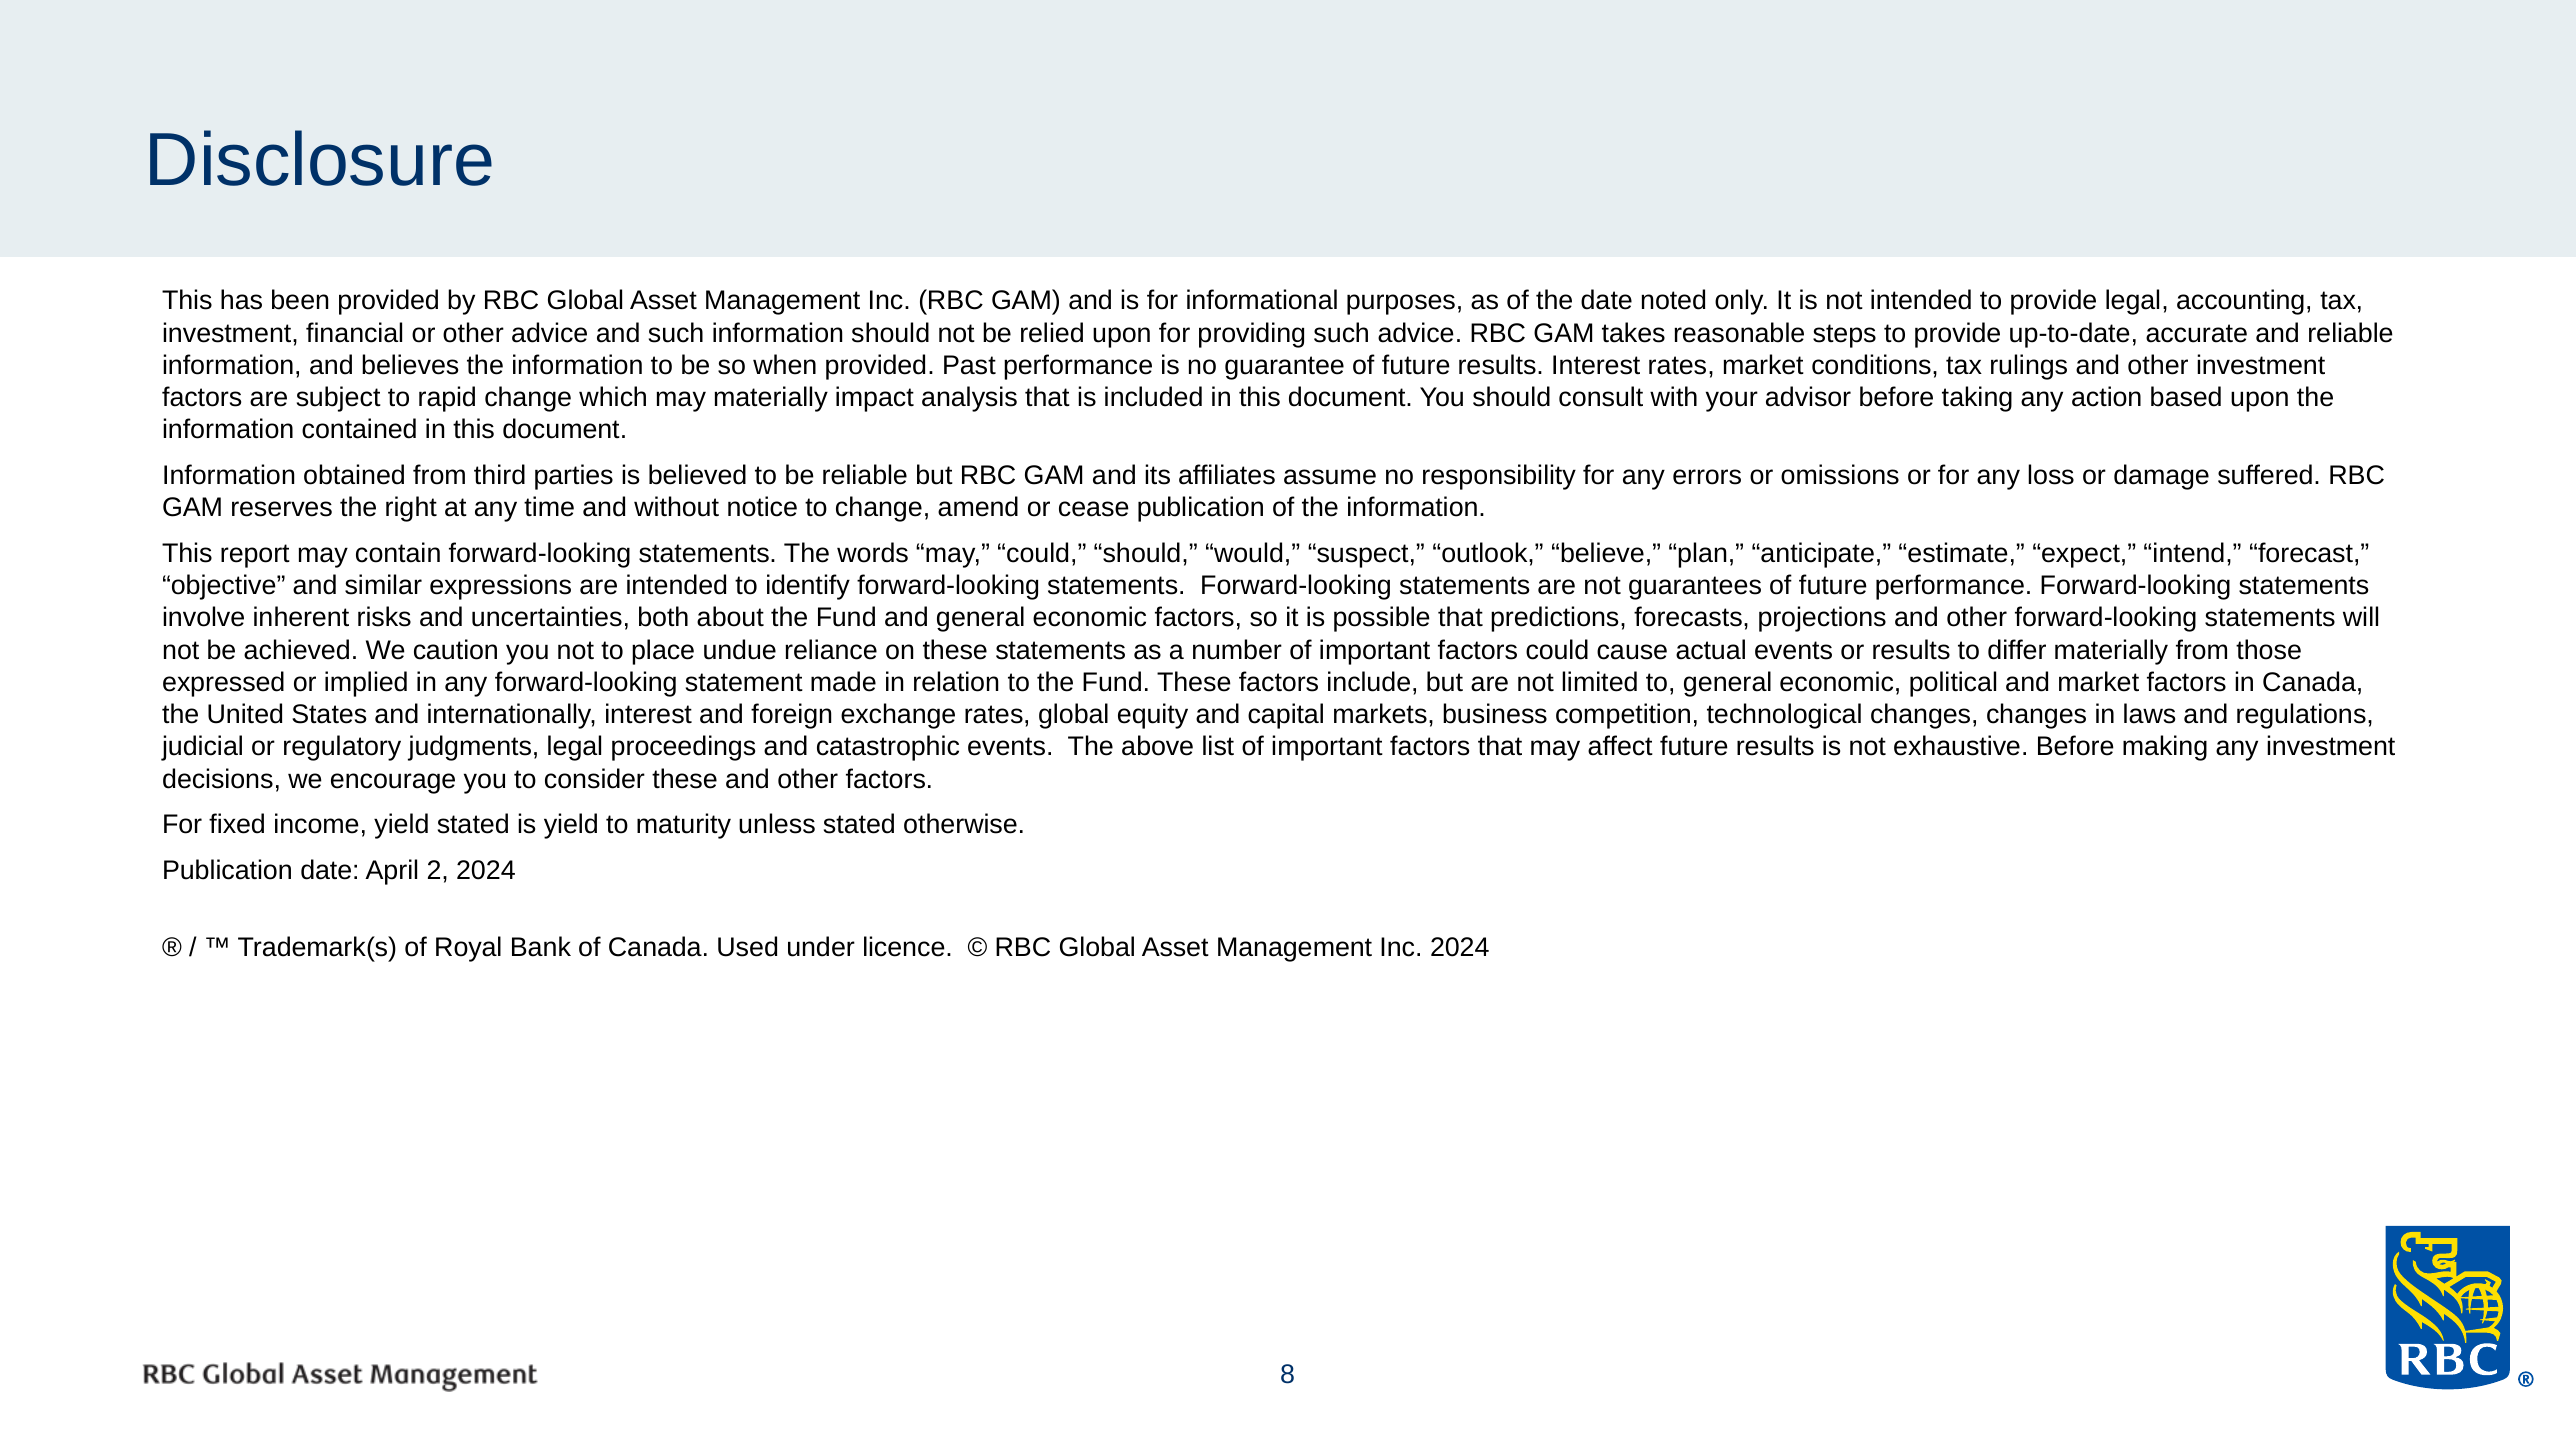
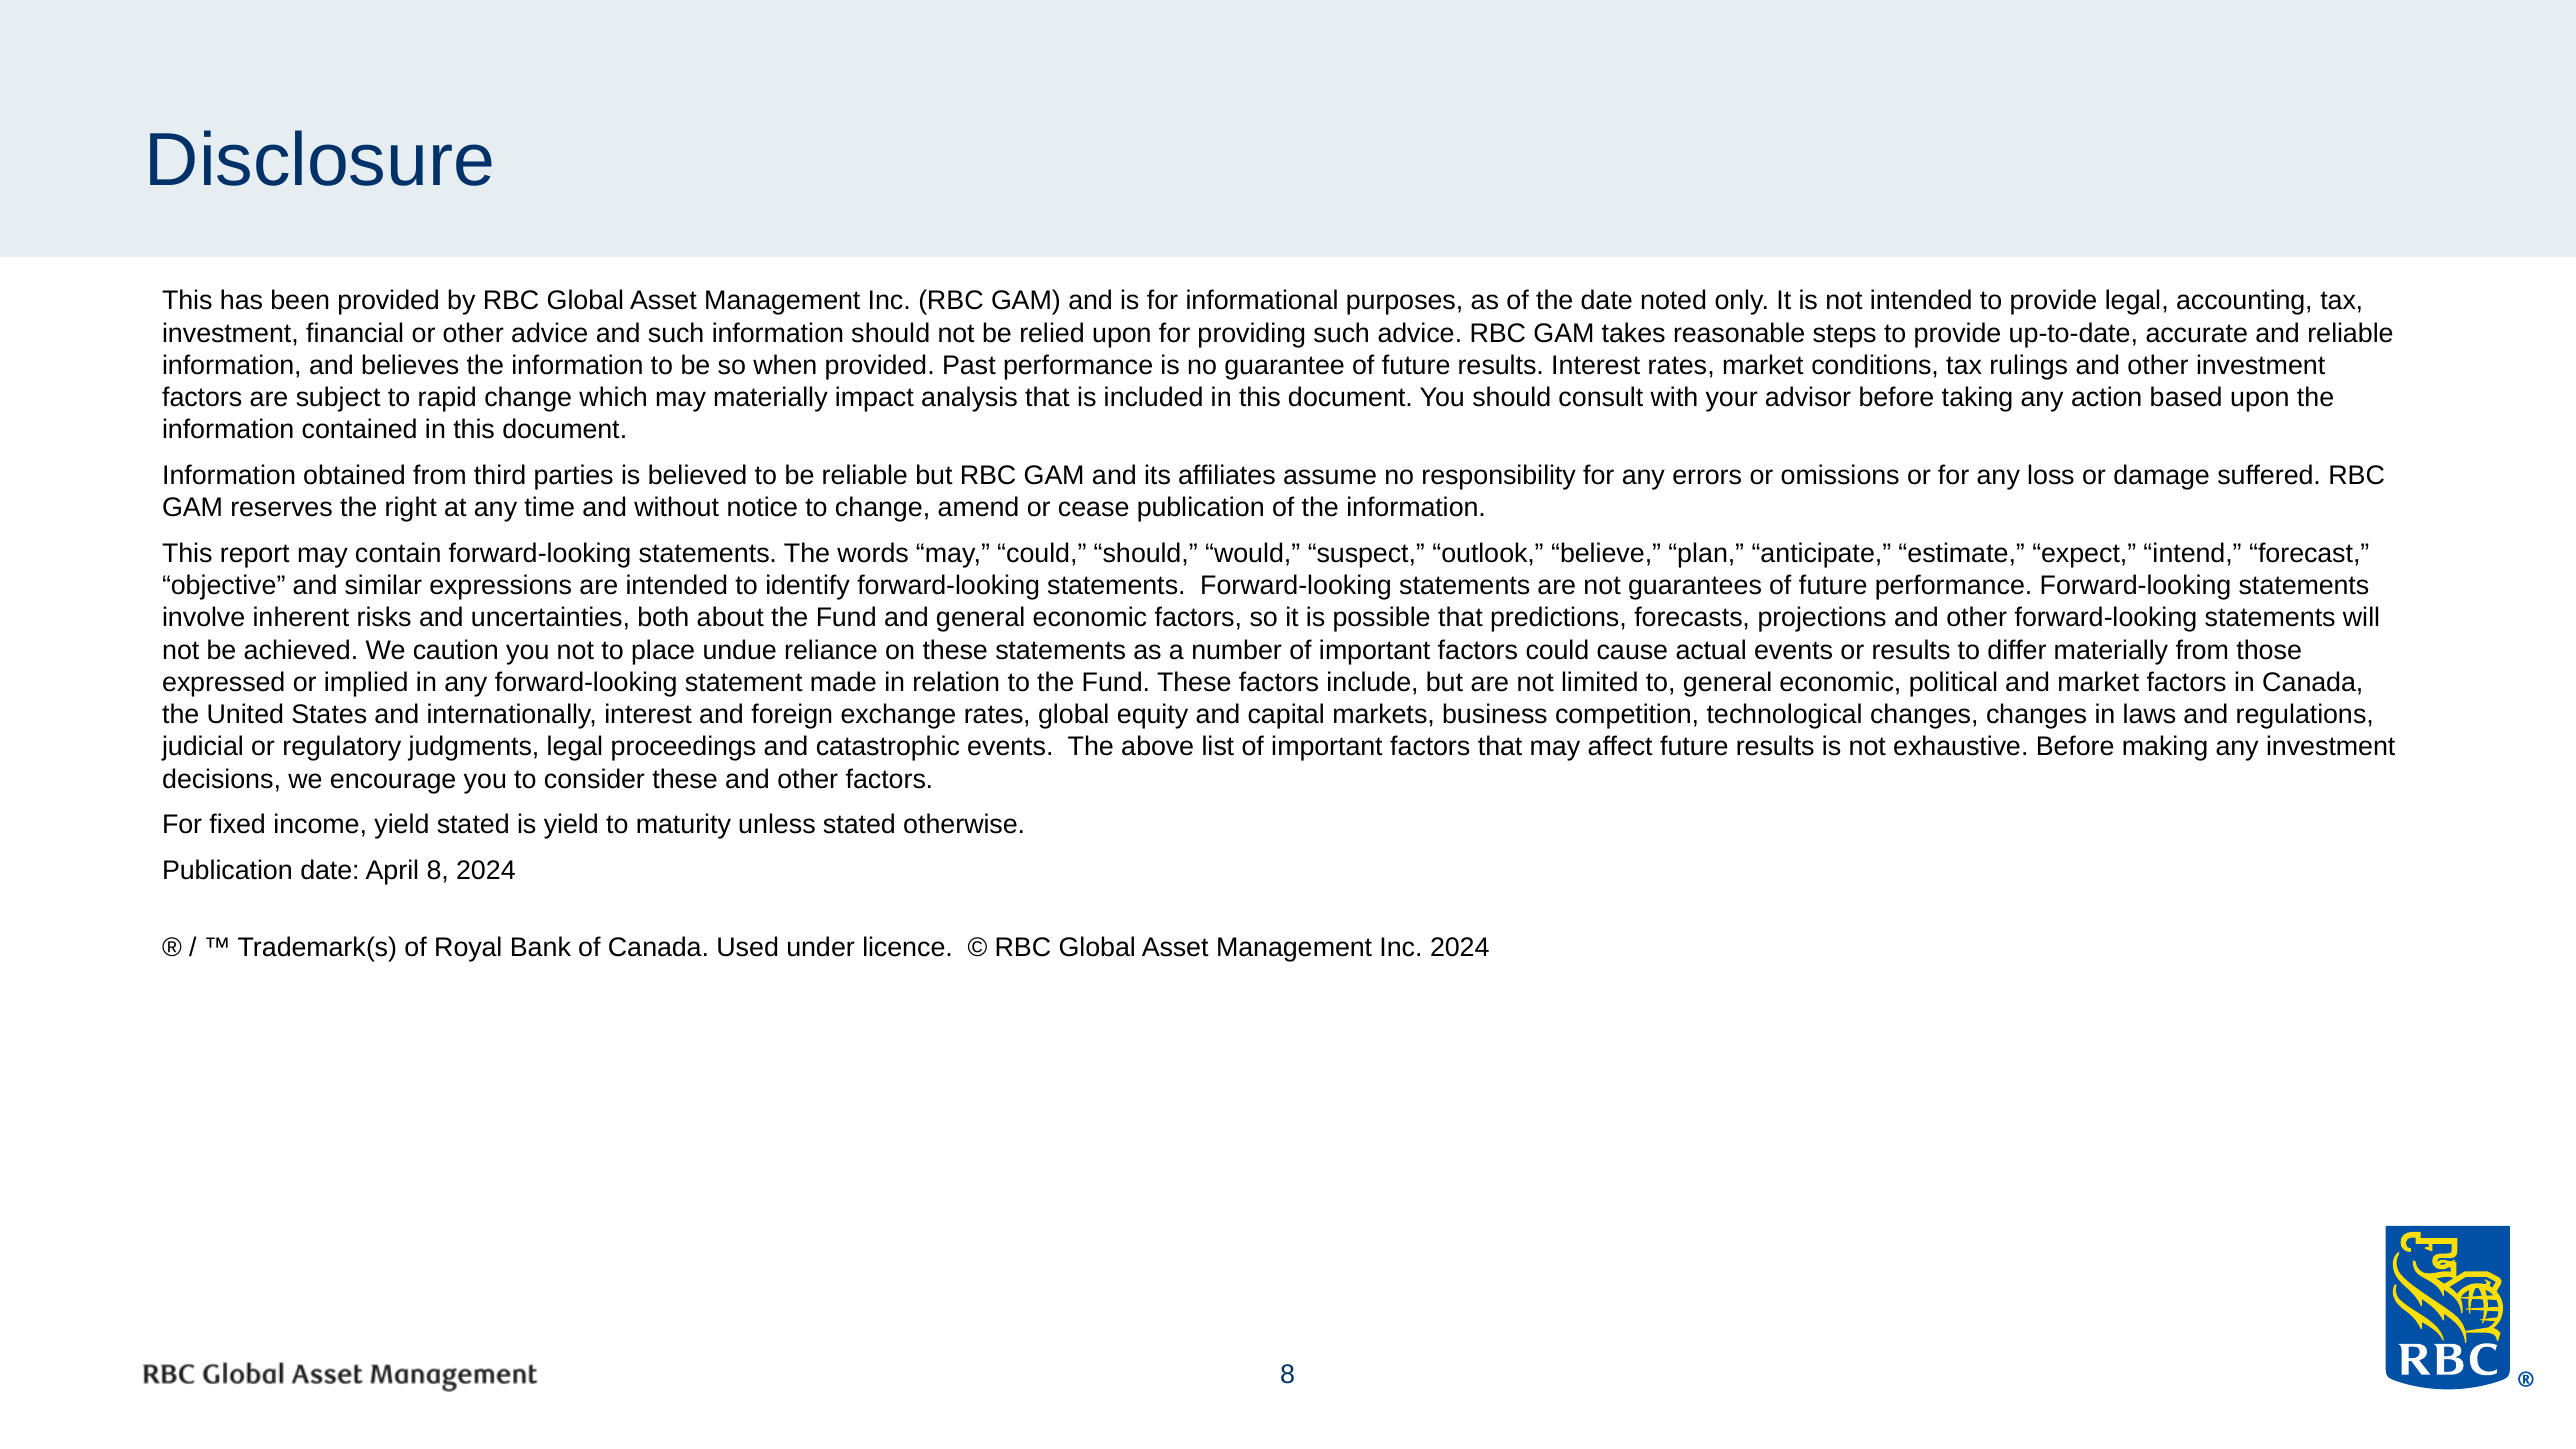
April 2: 2 -> 8
